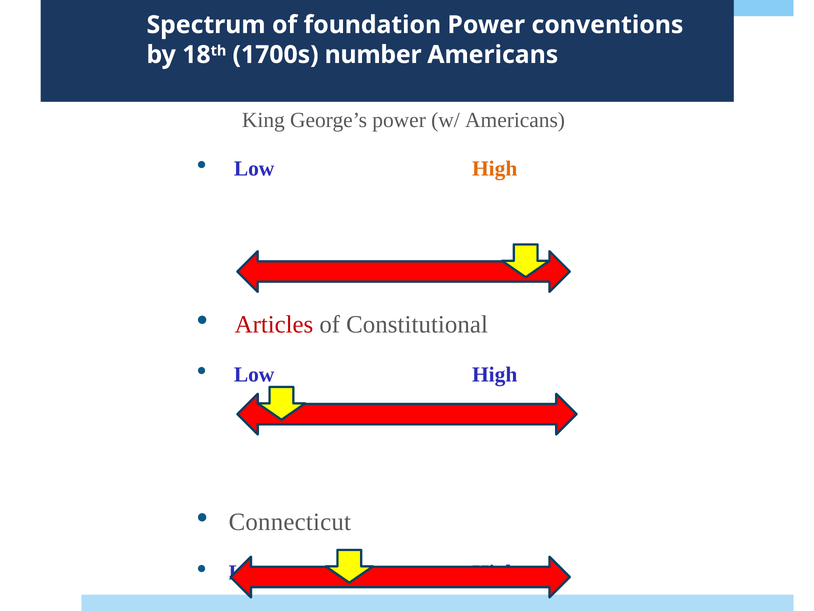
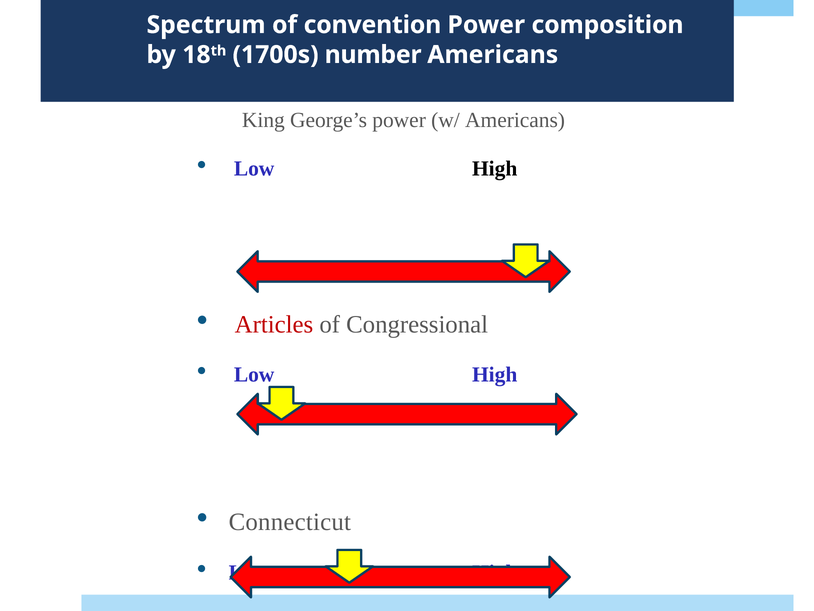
foundation: foundation -> convention
conventions: conventions -> composition
High at (495, 169) colour: orange -> black
Constitutional: Constitutional -> Congressional
